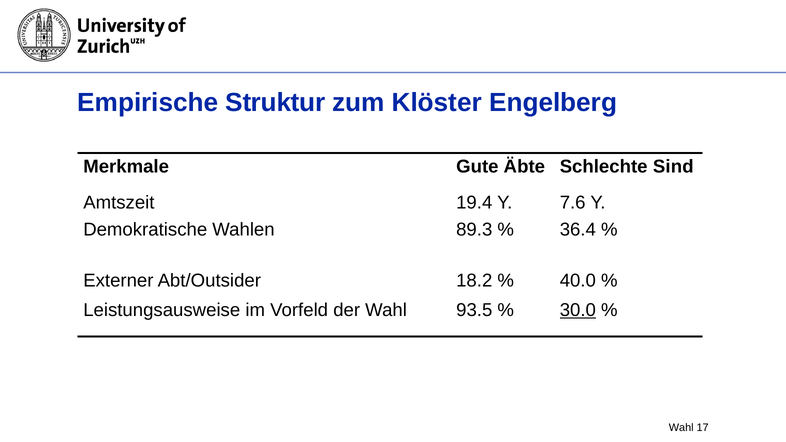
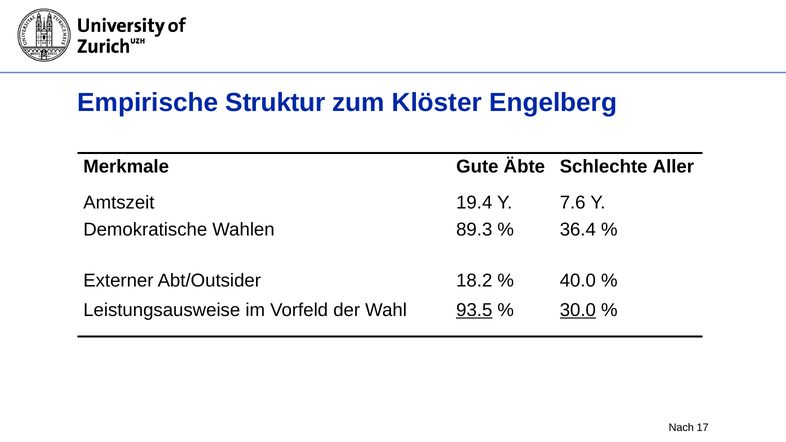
Sind: Sind -> Aller
93.5 underline: none -> present
Wahl at (681, 428): Wahl -> Nach
